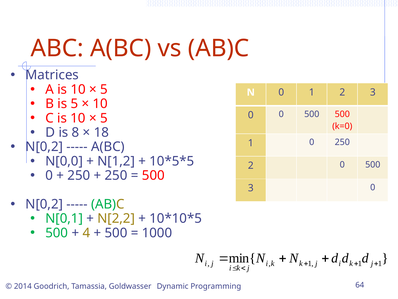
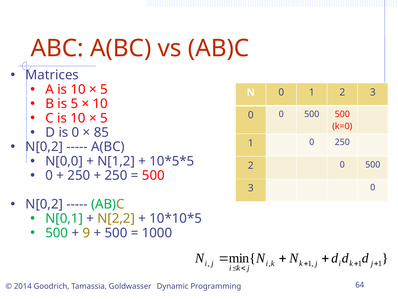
is 8: 8 -> 0
18: 18 -> 85
4: 4 -> 9
